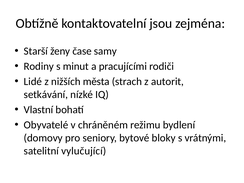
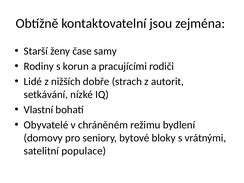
minut: minut -> korun
města: města -> dobře
vylučující: vylučující -> populace
